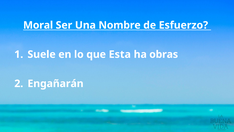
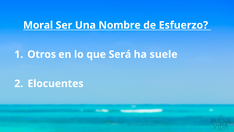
Suele: Suele -> Otros
Esta: Esta -> Será
obras: obras -> suele
Engañarán: Engañarán -> Elocuentes
